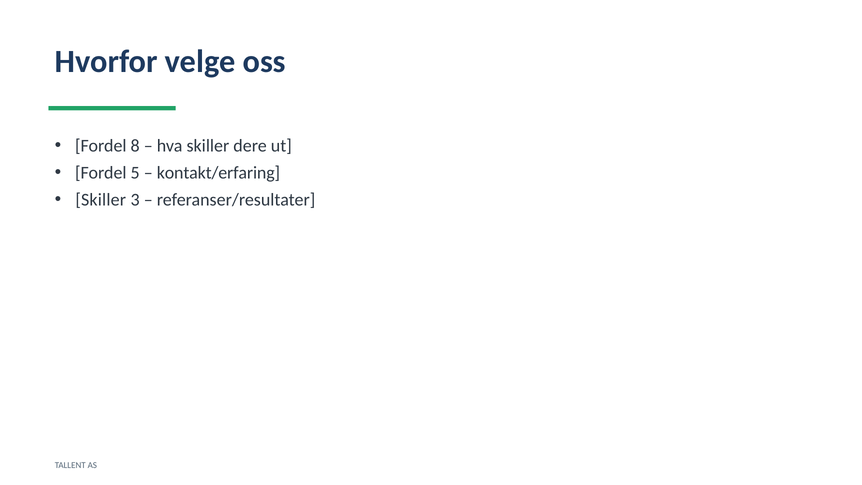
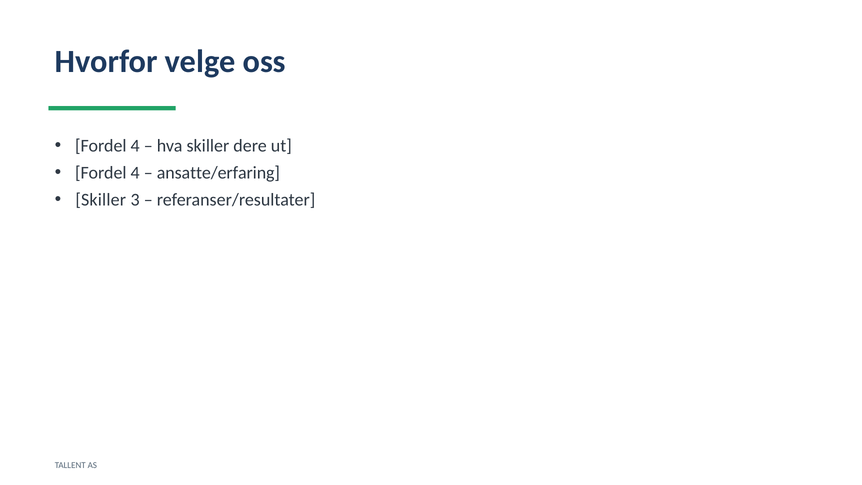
8 at (135, 146): 8 -> 4
5 at (135, 173): 5 -> 4
kontakt/erfaring: kontakt/erfaring -> ansatte/erfaring
